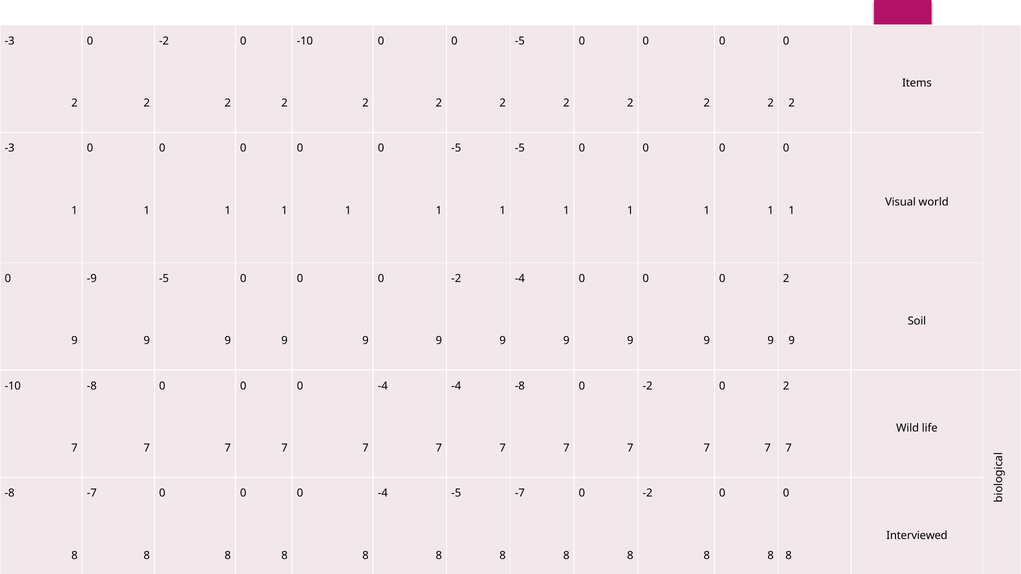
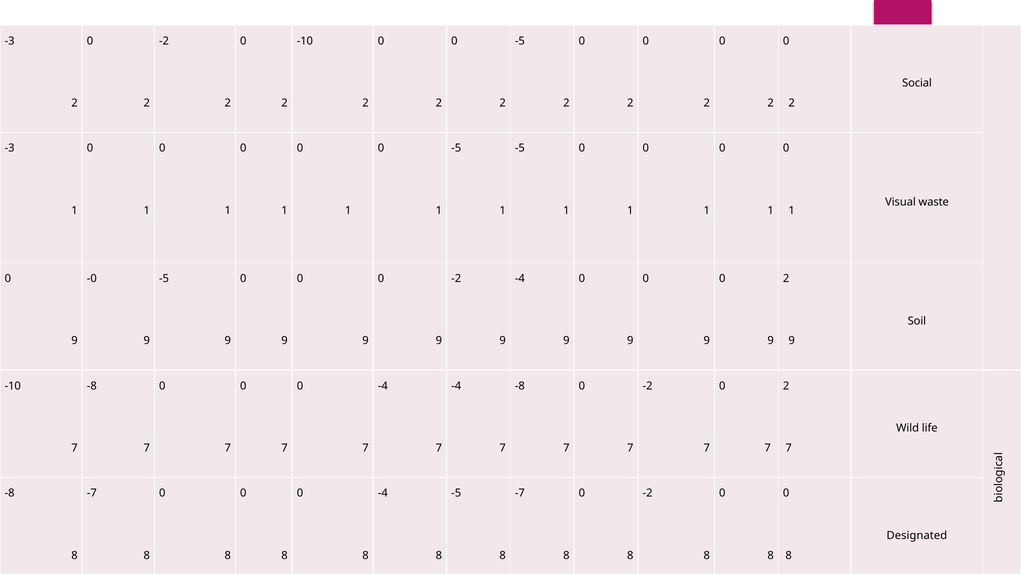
Items: Items -> Social
world: world -> waste
-9: -9 -> -0
Interviewed: Interviewed -> Designated
